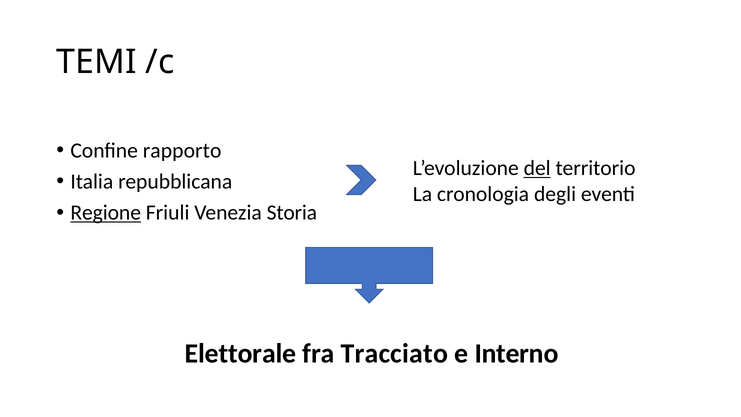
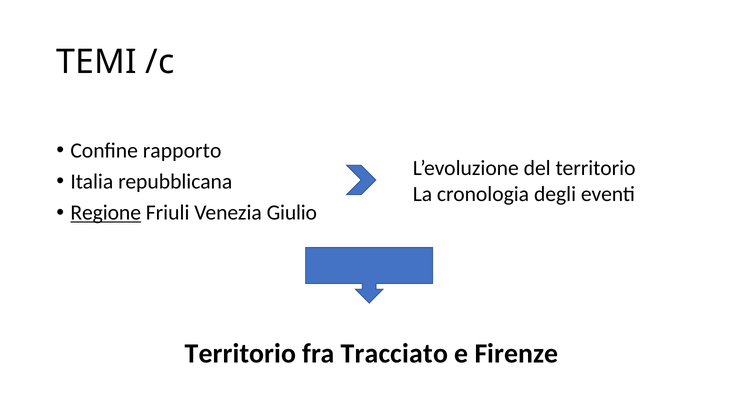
del underline: present -> none
Storia: Storia -> Giulio
Elettorale at (241, 353): Elettorale -> Territorio
Interno: Interno -> Firenze
